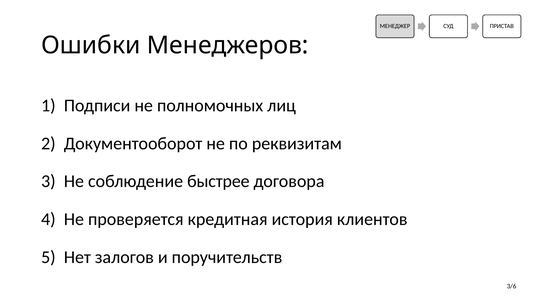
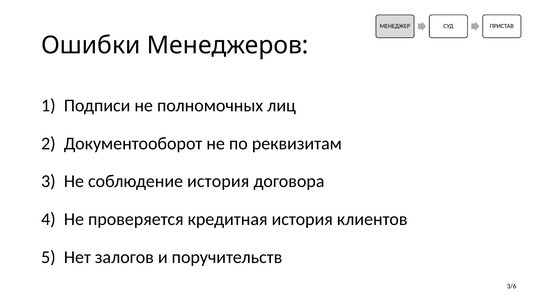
соблюдение быстрее: быстрее -> история
